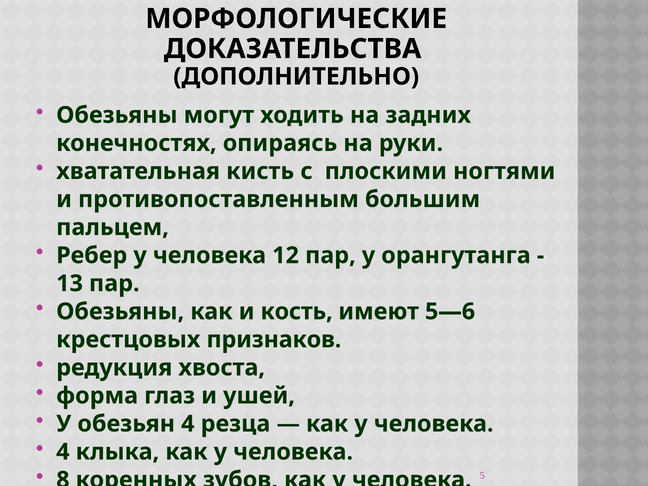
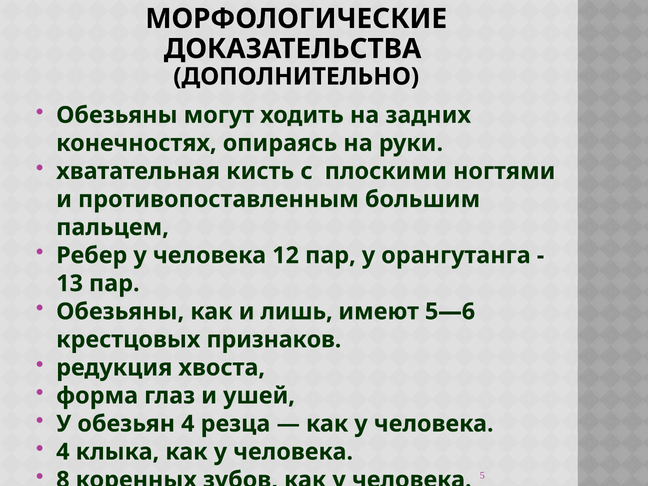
кость: кость -> лишь
